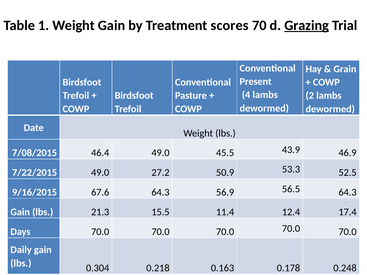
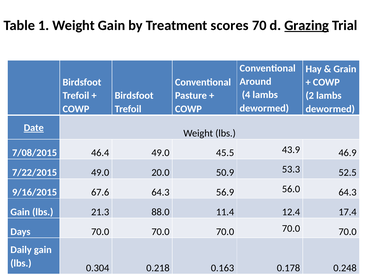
Present: Present -> Around
Date underline: none -> present
27.2: 27.2 -> 20.0
56.5: 56.5 -> 56.0
15.5: 15.5 -> 88.0
